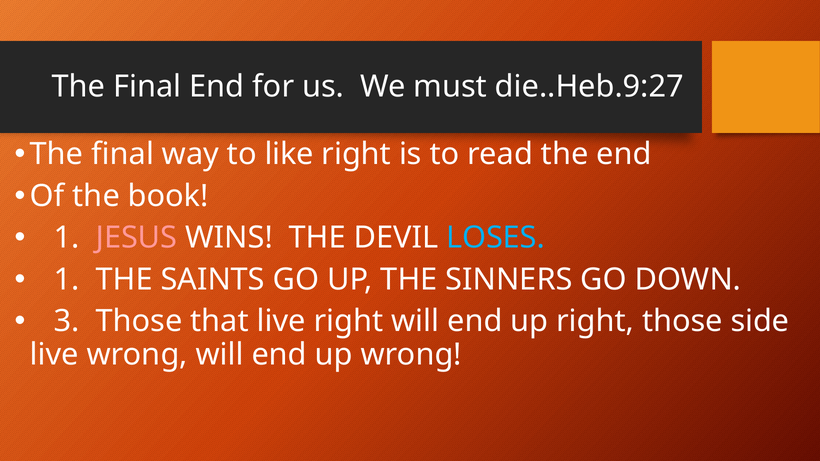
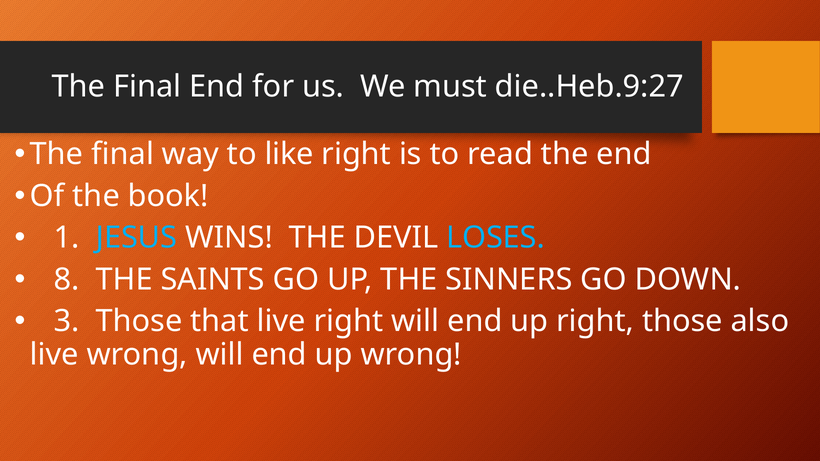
JESUS colour: pink -> light blue
1 at (67, 280): 1 -> 8
side: side -> also
